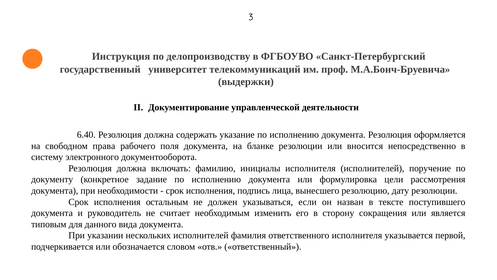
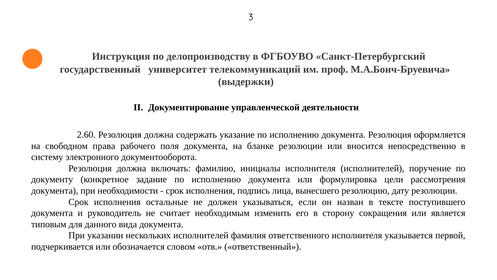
6.40: 6.40 -> 2.60
остальным: остальным -> остальные
